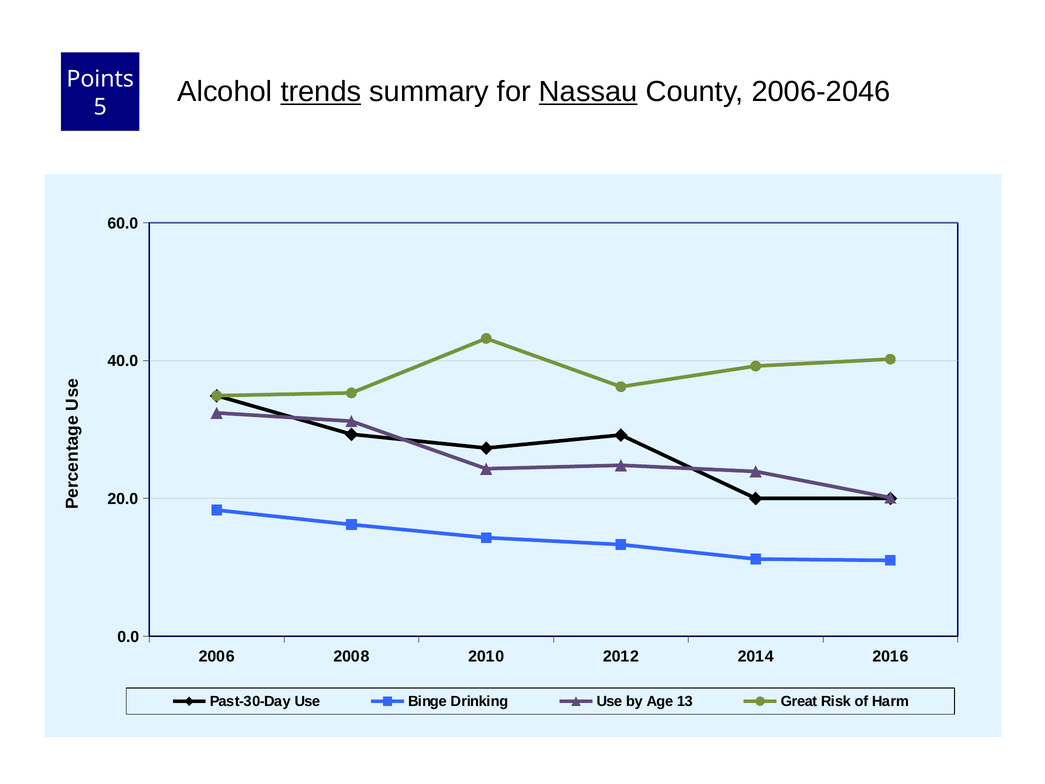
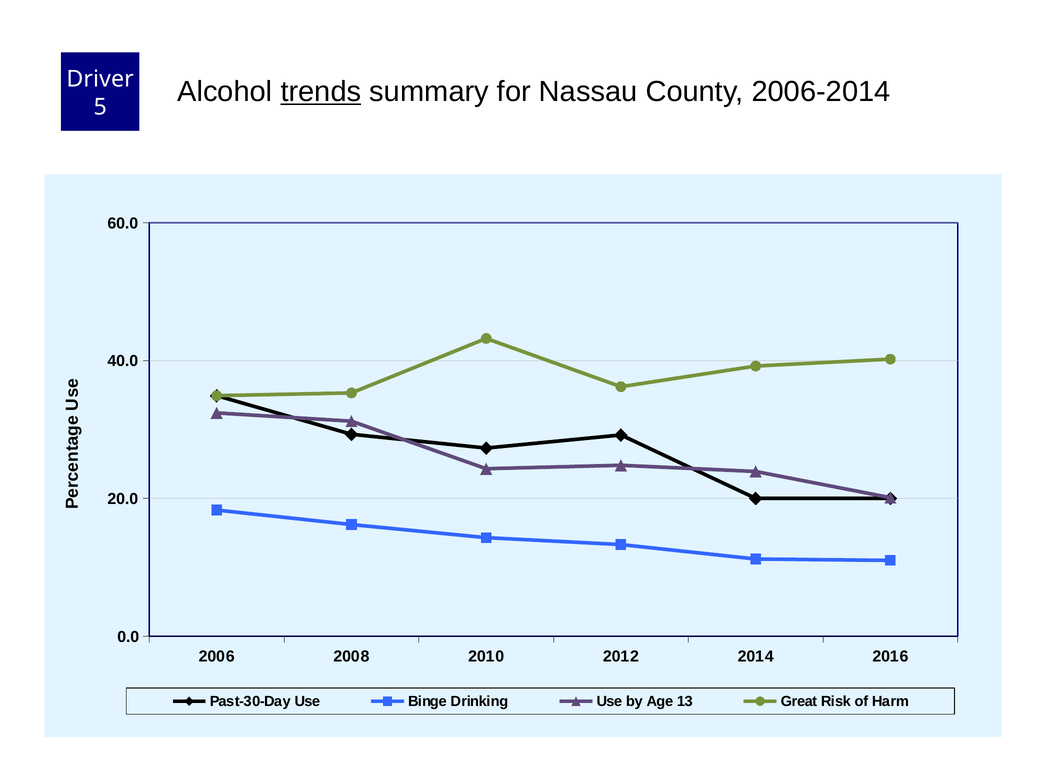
Points: Points -> Driver
Nassau underline: present -> none
2006-2046: 2006-2046 -> 2006-2014
